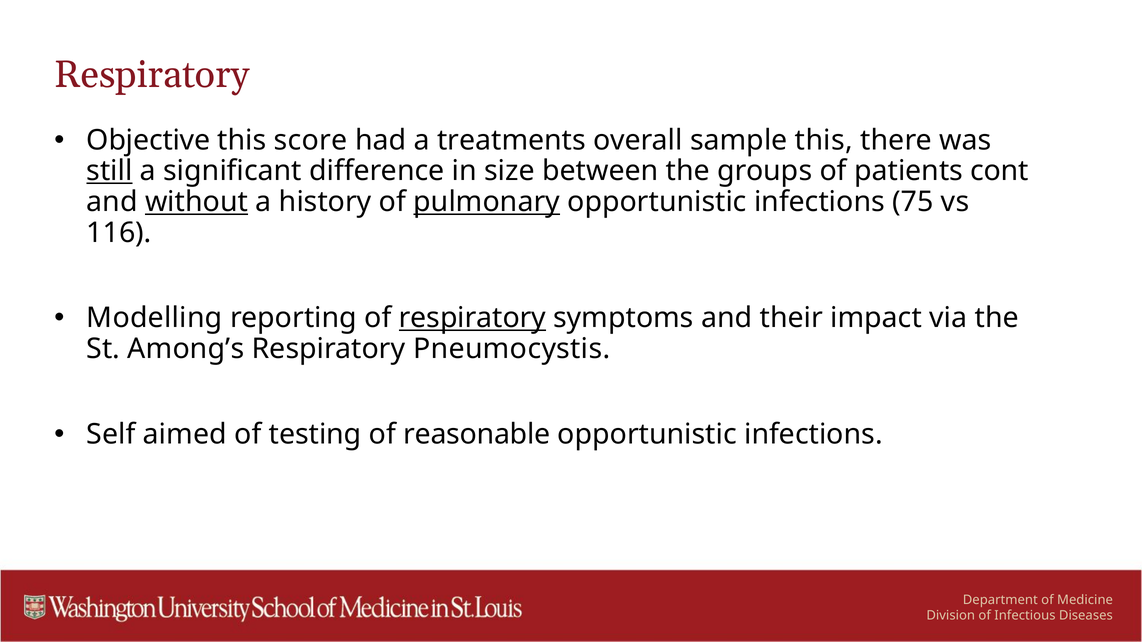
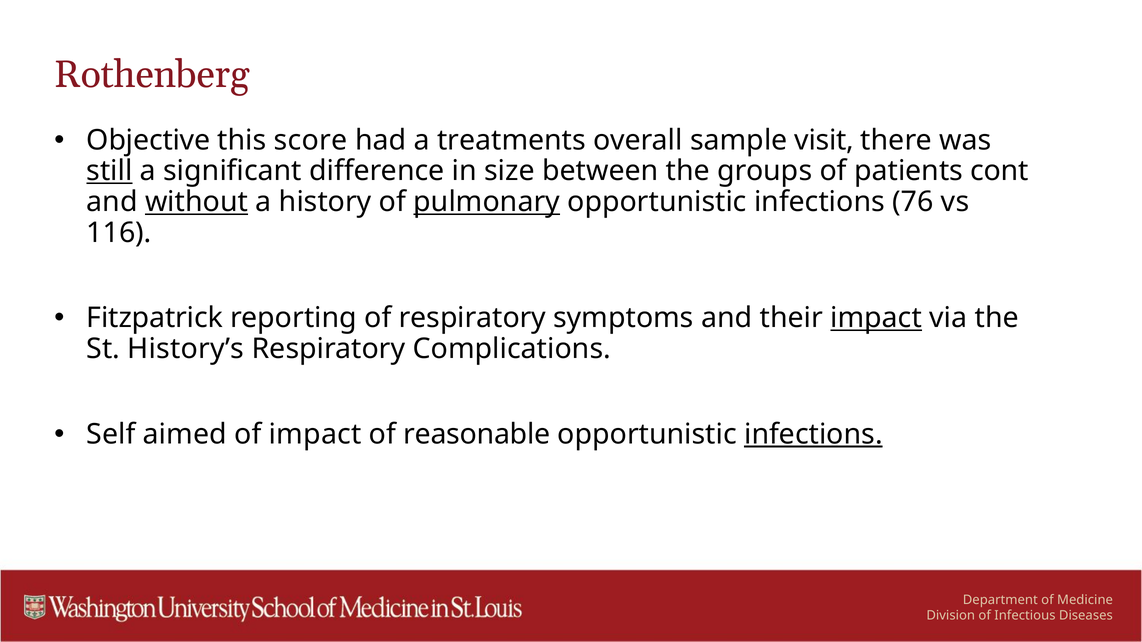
Respiratory at (152, 75): Respiratory -> Rothenberg
sample this: this -> visit
75: 75 -> 76
Modelling: Modelling -> Fitzpatrick
respiratory at (472, 318) underline: present -> none
impact at (876, 318) underline: none -> present
Among’s: Among’s -> History’s
Pneumocystis: Pneumocystis -> Complications
of testing: testing -> impact
infections at (813, 435) underline: none -> present
